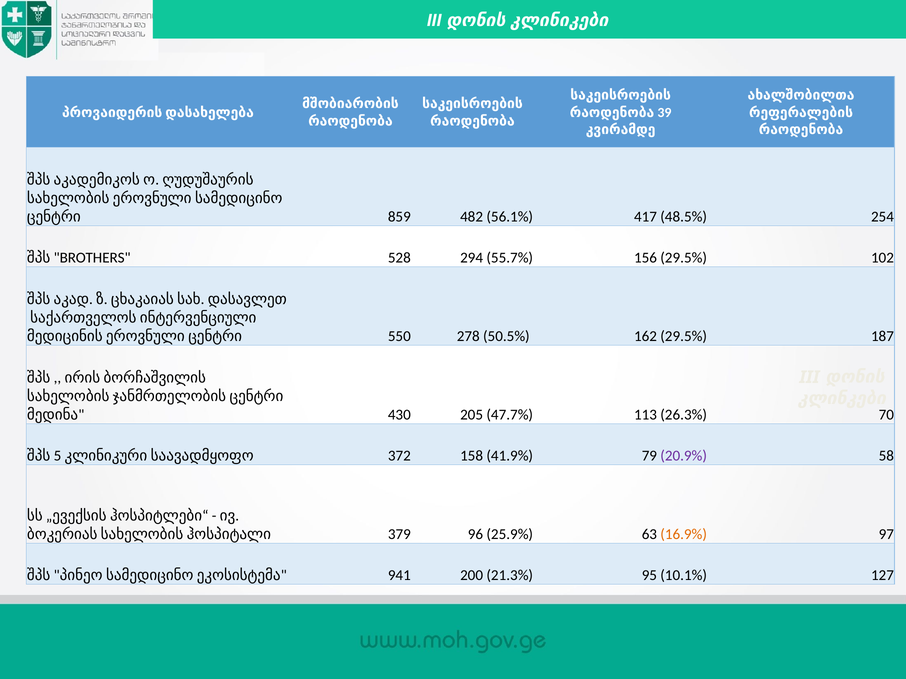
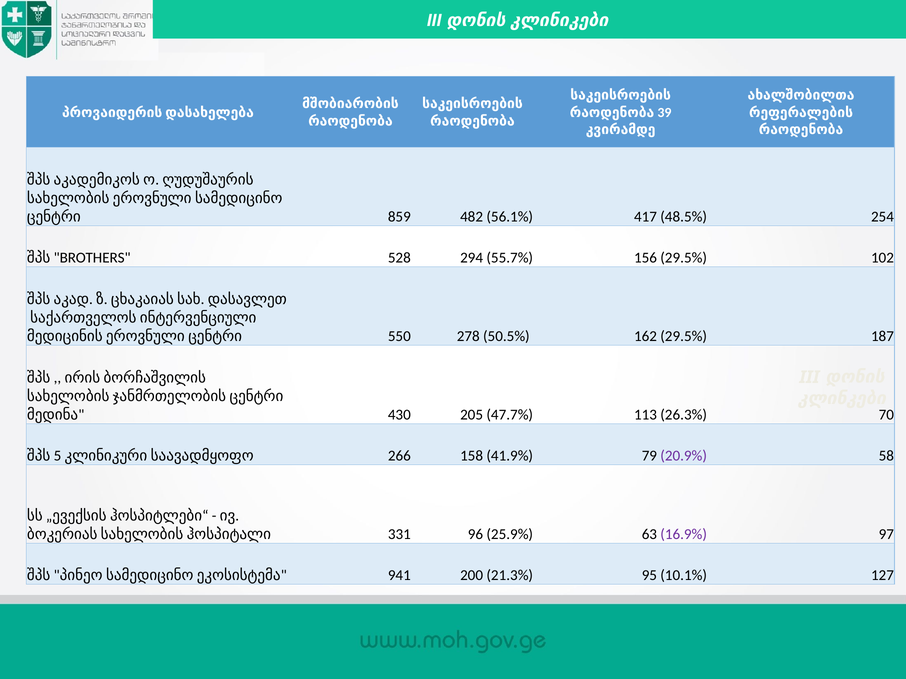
372: 372 -> 266
379: 379 -> 331
16.9% colour: orange -> purple
